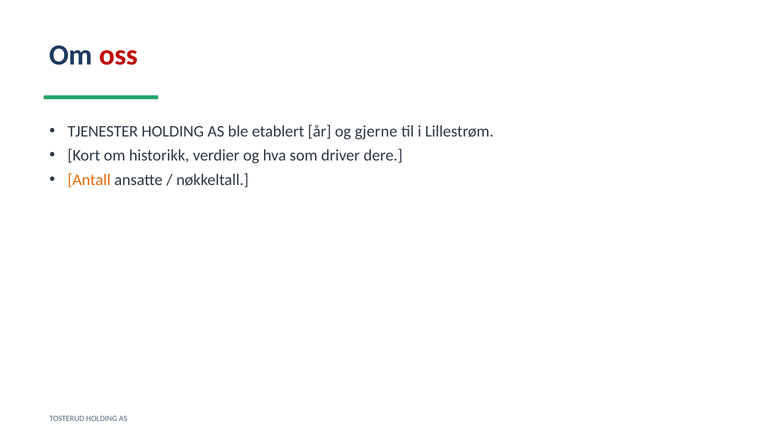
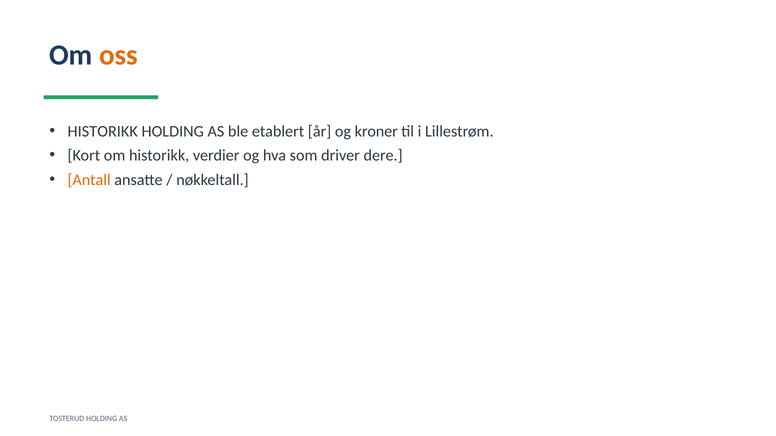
oss colour: red -> orange
TJENESTER at (103, 131): TJENESTER -> HISTORIKK
gjerne: gjerne -> kroner
